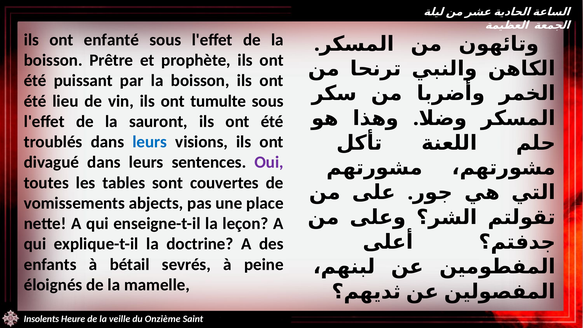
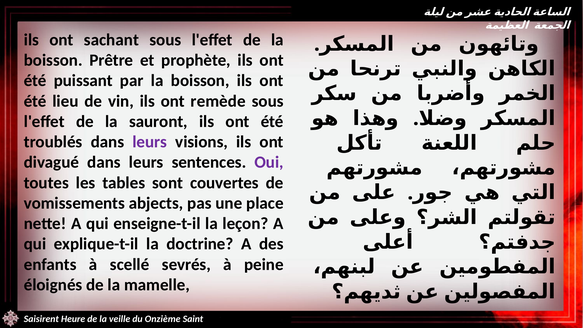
enfanté: enfanté -> sachant
tumulte: tumulte -> remède
leurs at (150, 142) colour: blue -> purple
bétail: bétail -> scellé
Insolents: Insolents -> Saisirent
